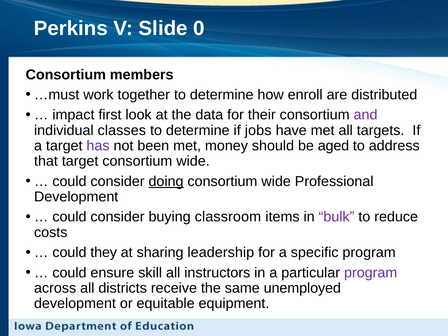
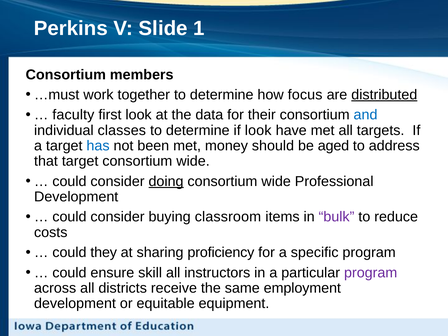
0: 0 -> 1
enroll: enroll -> focus
distributed underline: none -> present
impact: impact -> faculty
and colour: purple -> blue
if jobs: jobs -> look
has colour: purple -> blue
leadership: leadership -> proficiency
unemployed: unemployed -> employment
